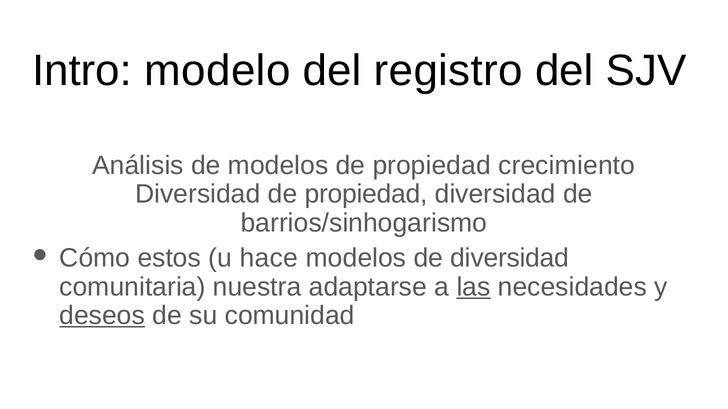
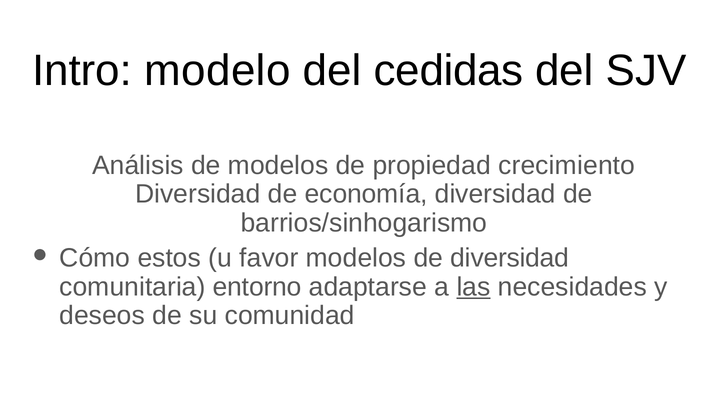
registro: registro -> cedidas
Diversidad de propiedad: propiedad -> economía
hace: hace -> favor
nuestra: nuestra -> entorno
deseos underline: present -> none
